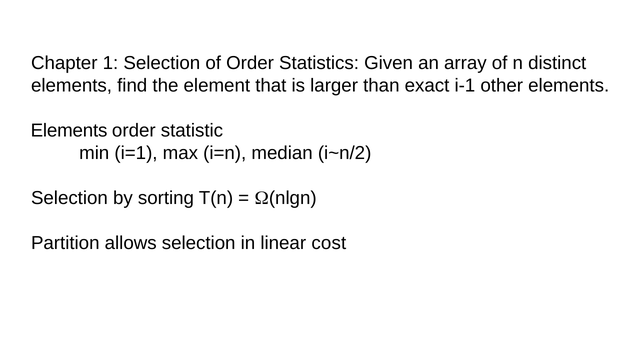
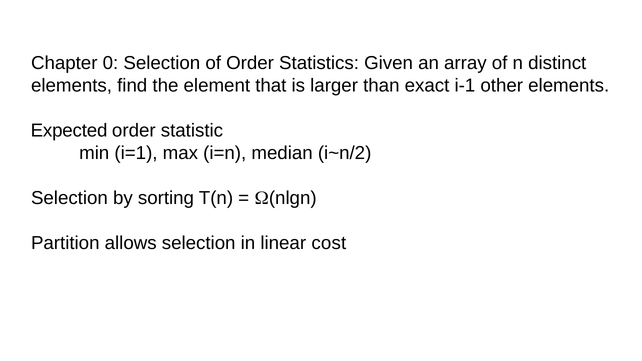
1: 1 -> 0
Elements at (69, 130): Elements -> Expected
